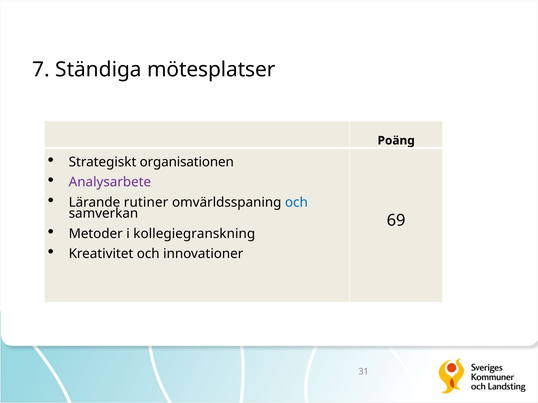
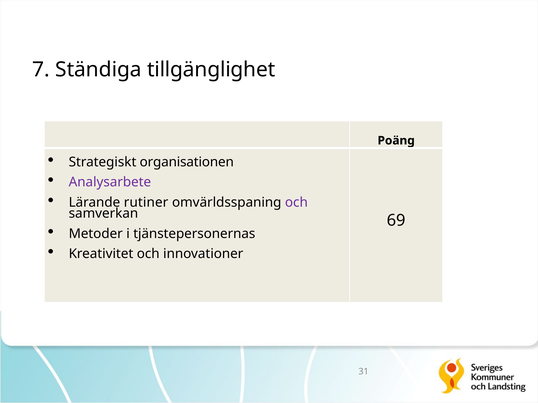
mötesplatser: mötesplatser -> tillgänglighet
och at (296, 203) colour: blue -> purple
kollegiegranskning: kollegiegranskning -> tjänstepersonernas
